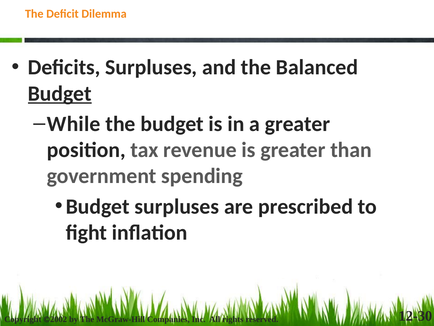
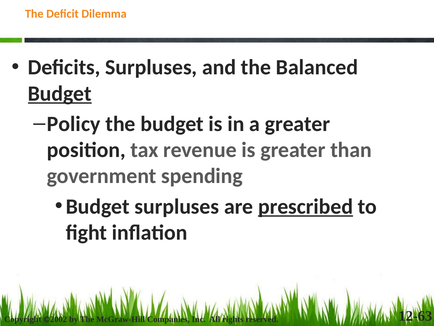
While: While -> Policy
prescribed underline: none -> present
12-30: 12-30 -> 12-63
